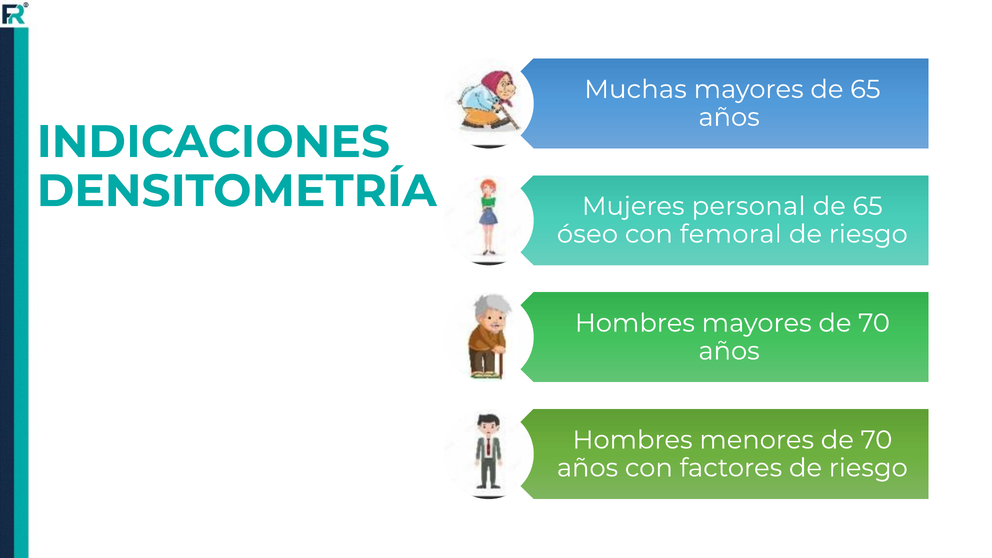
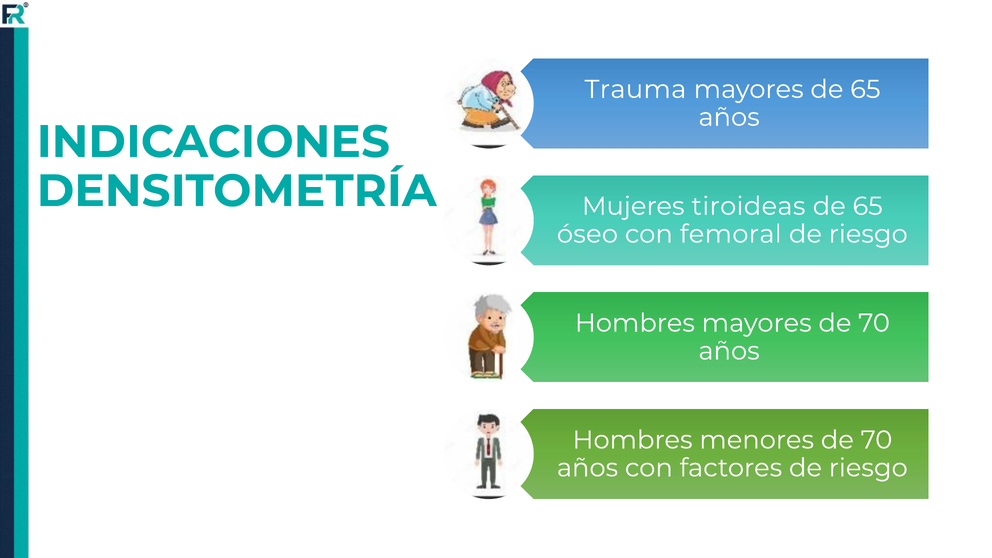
Muchas: Muchas -> Trauma
personal: personal -> tiroideas
